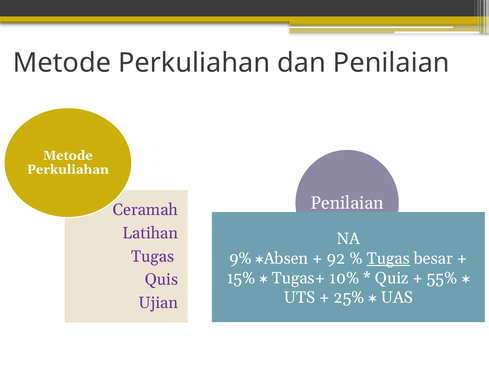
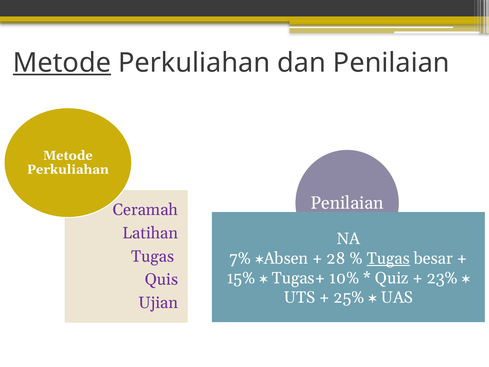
Metode at (62, 63) underline: none -> present
9%: 9% -> 7%
92: 92 -> 28
55%: 55% -> 23%
